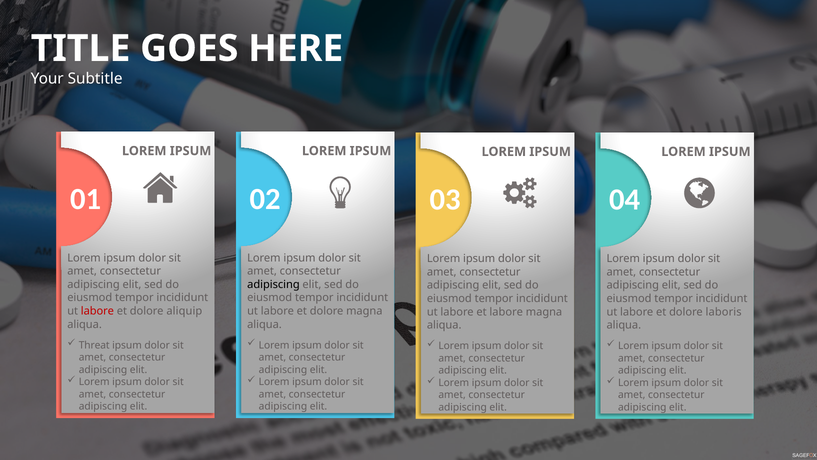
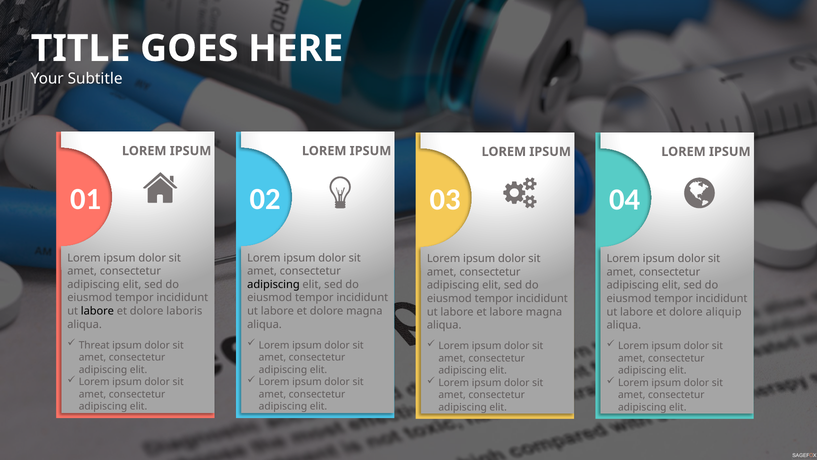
labore at (97, 311) colour: red -> black
aliquip: aliquip -> laboris
laboris: laboris -> aliquip
